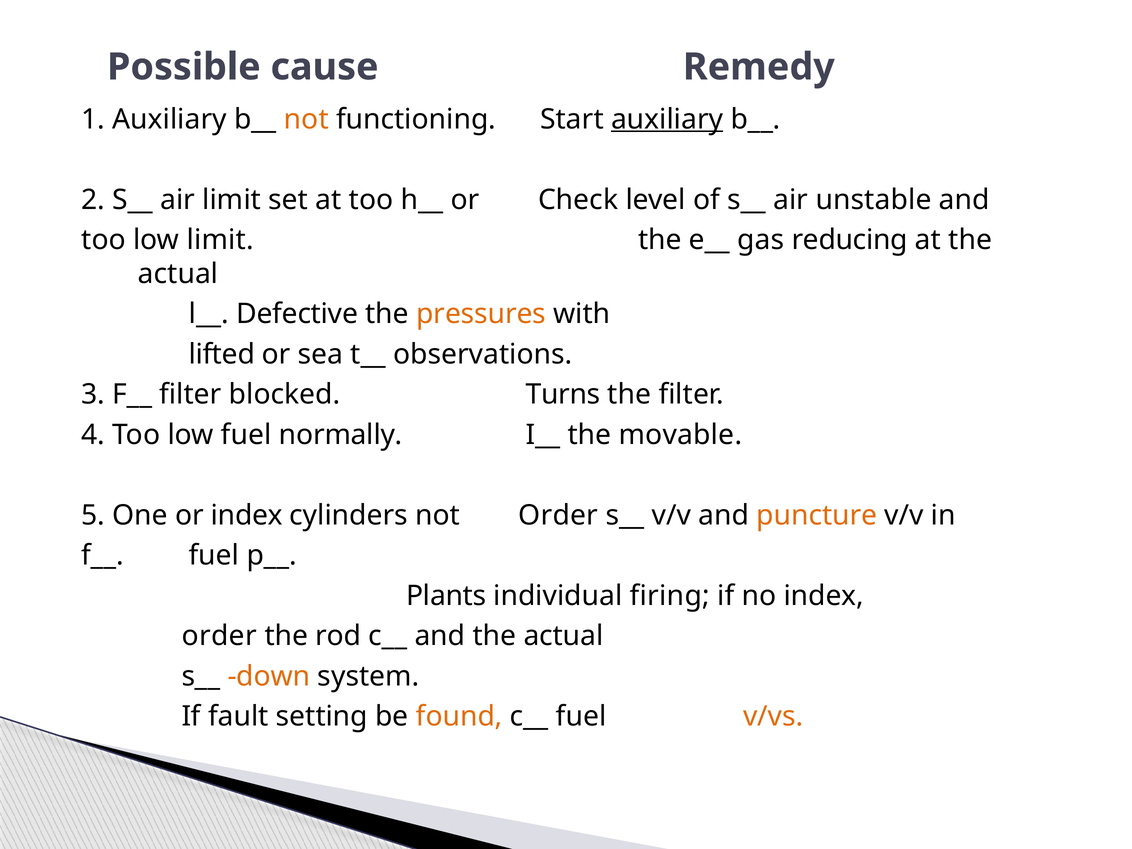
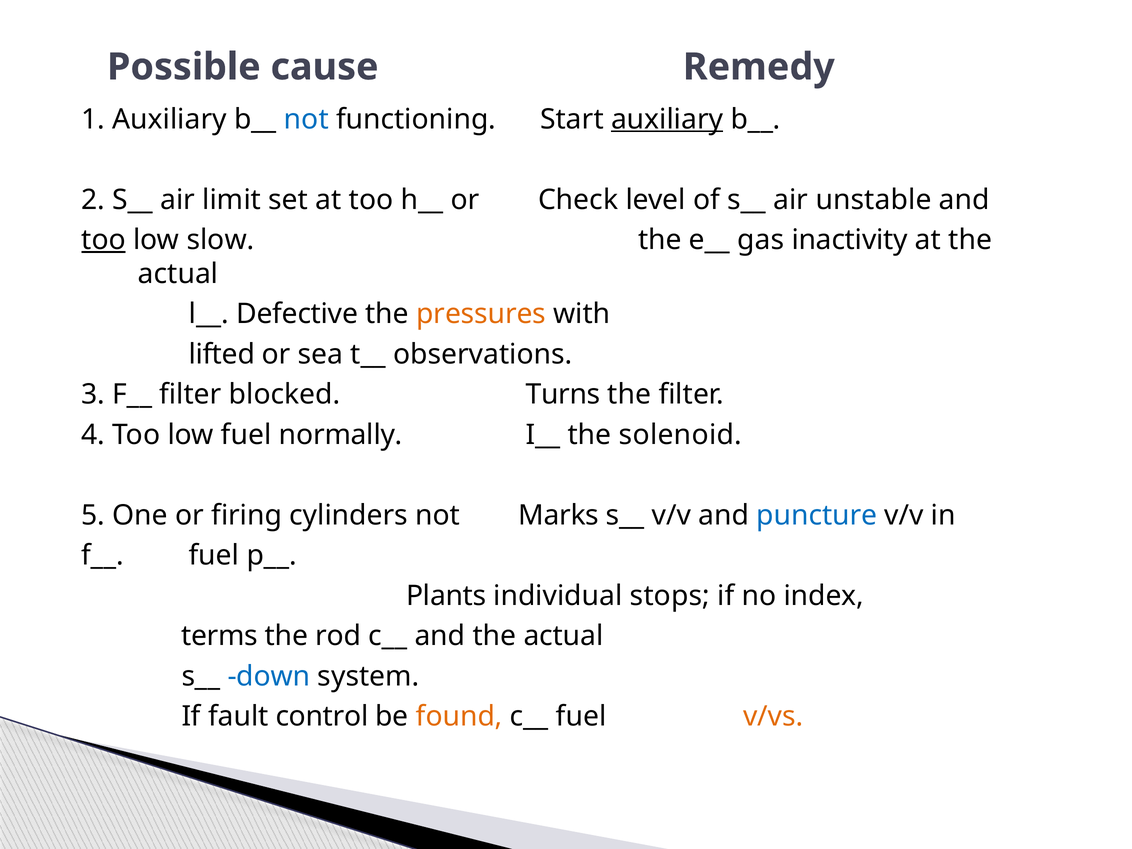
not at (306, 119) colour: orange -> blue
too at (104, 240) underline: none -> present
low limit: limit -> slow
reducing: reducing -> inactivity
movable: movable -> solenoid
or index: index -> firing
not Order: Order -> Marks
puncture colour: orange -> blue
firing: firing -> stops
order at (219, 636): order -> terms
down colour: orange -> blue
setting: setting -> control
